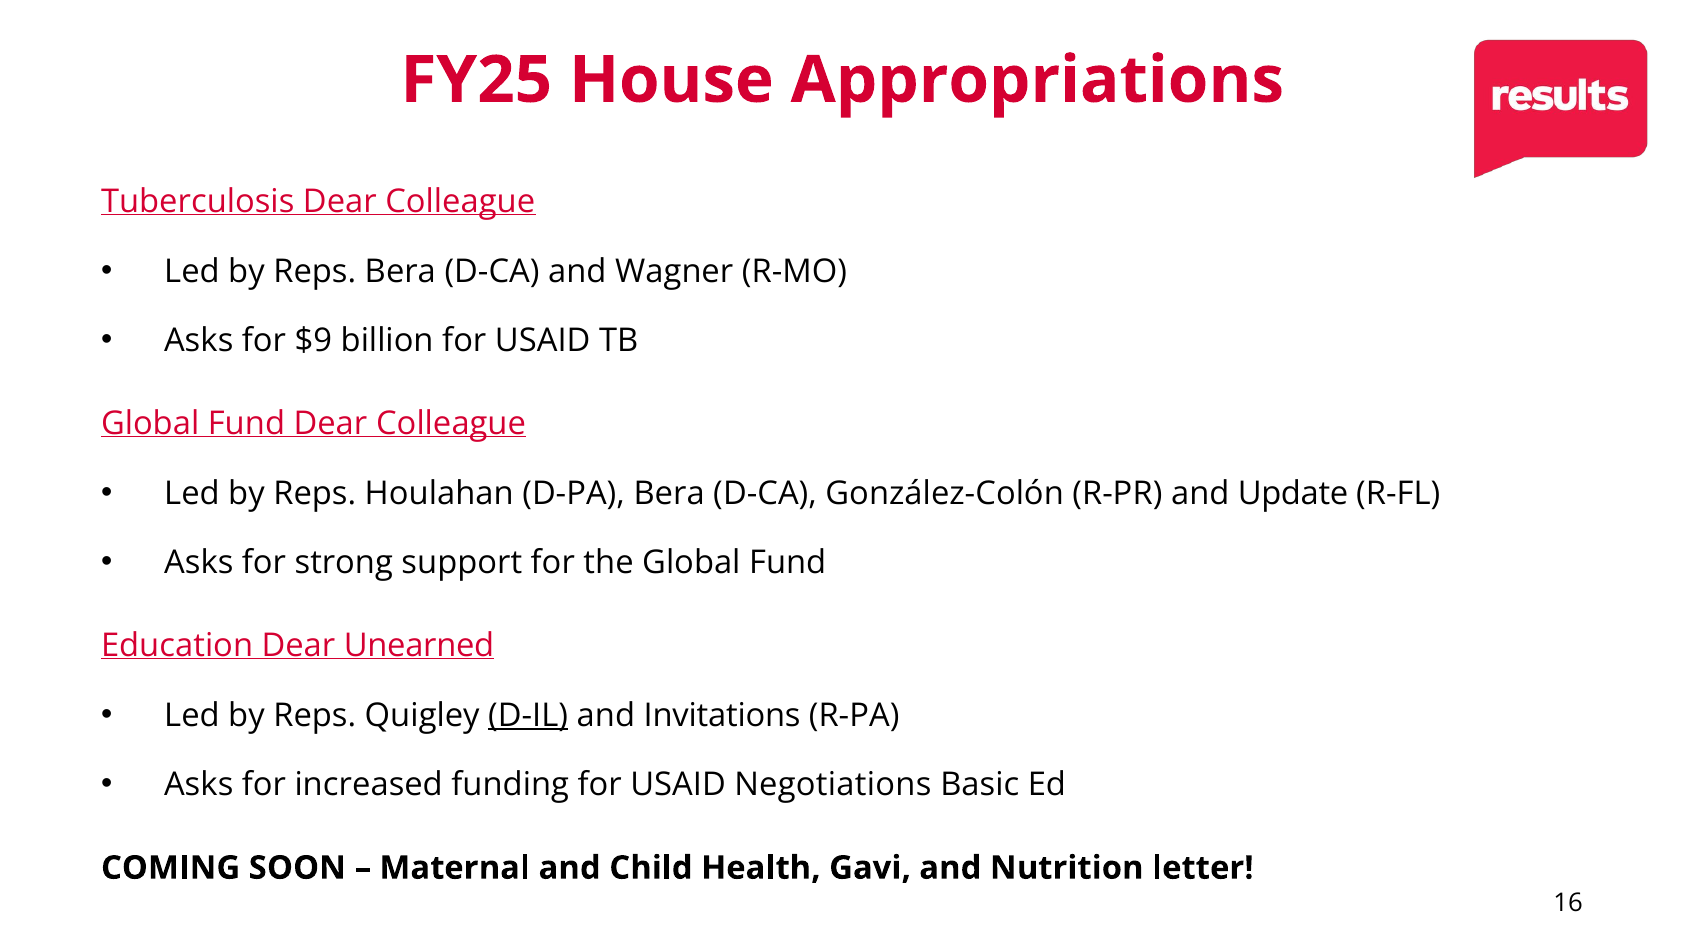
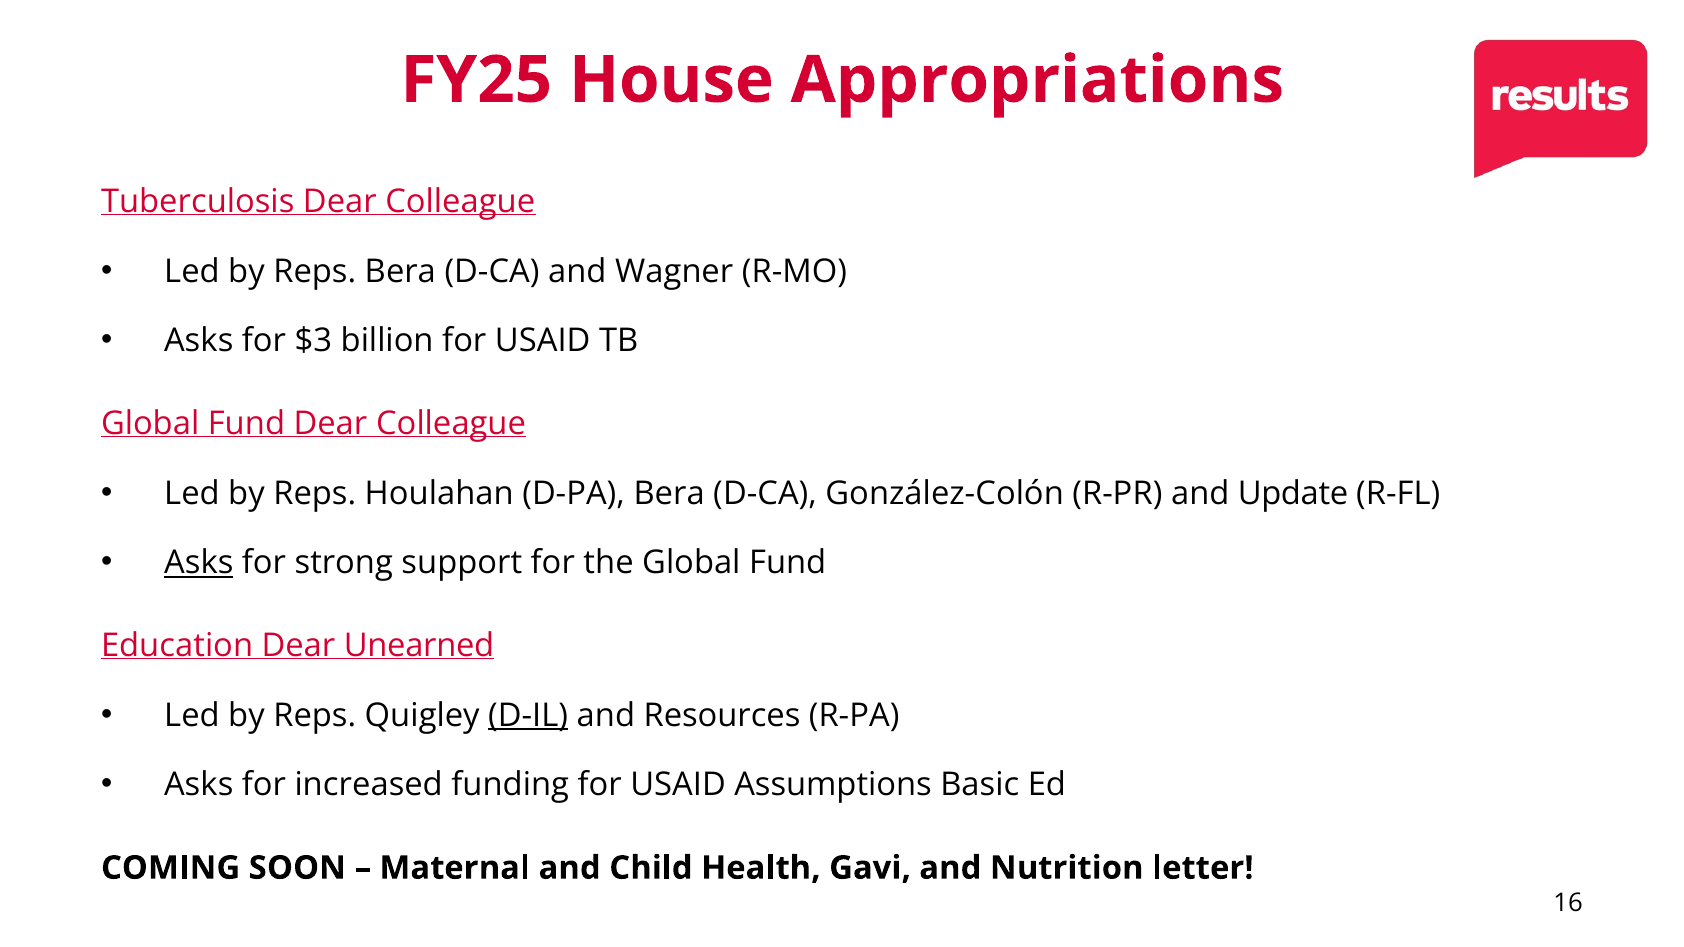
$9: $9 -> $3
Asks at (199, 563) underline: none -> present
Invitations: Invitations -> Resources
Negotiations: Negotiations -> Assumptions
